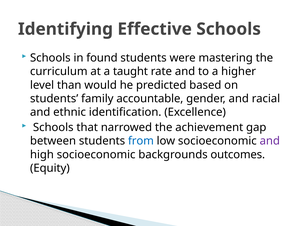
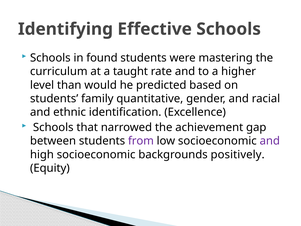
accountable: accountable -> quantitative
from colour: blue -> purple
outcomes: outcomes -> positively
